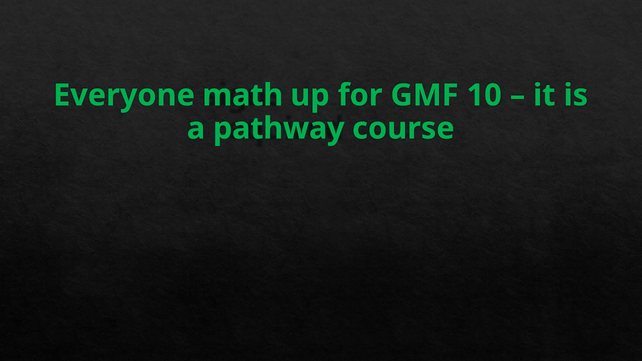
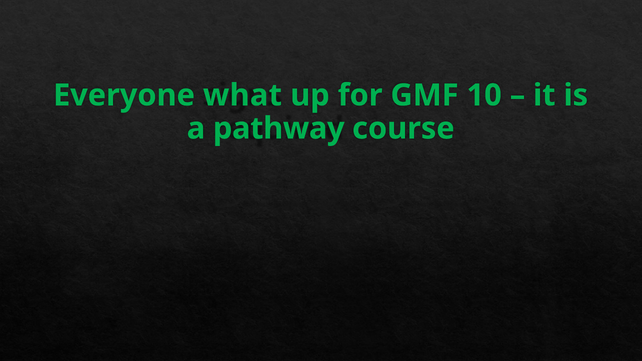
math: math -> what
